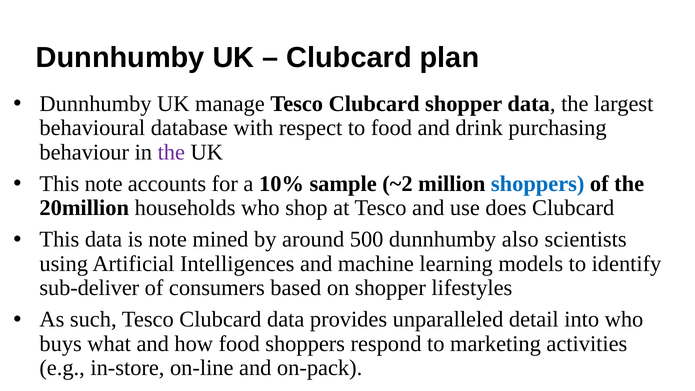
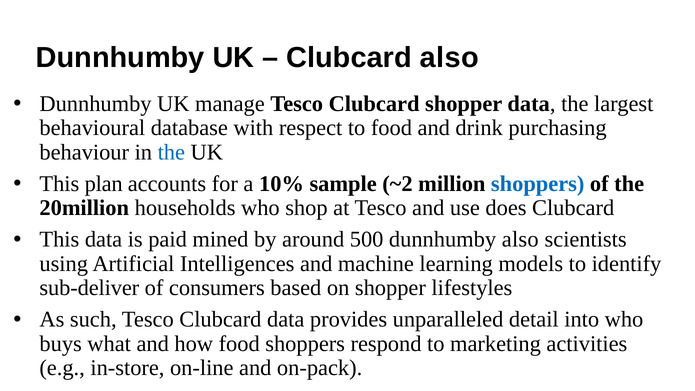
Clubcard plan: plan -> also
the at (171, 152) colour: purple -> blue
This note: note -> plan
is note: note -> paid
